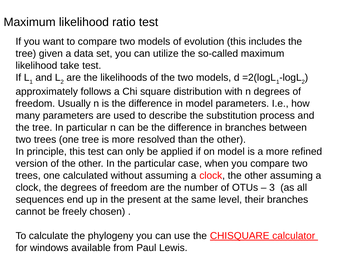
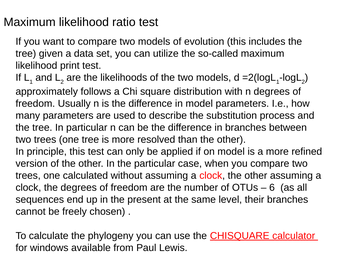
take: take -> print
3: 3 -> 6
